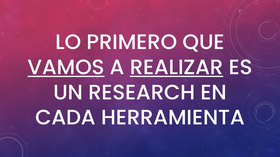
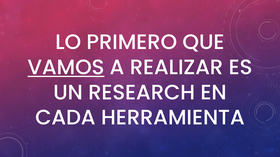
REALIZAR underline: present -> none
